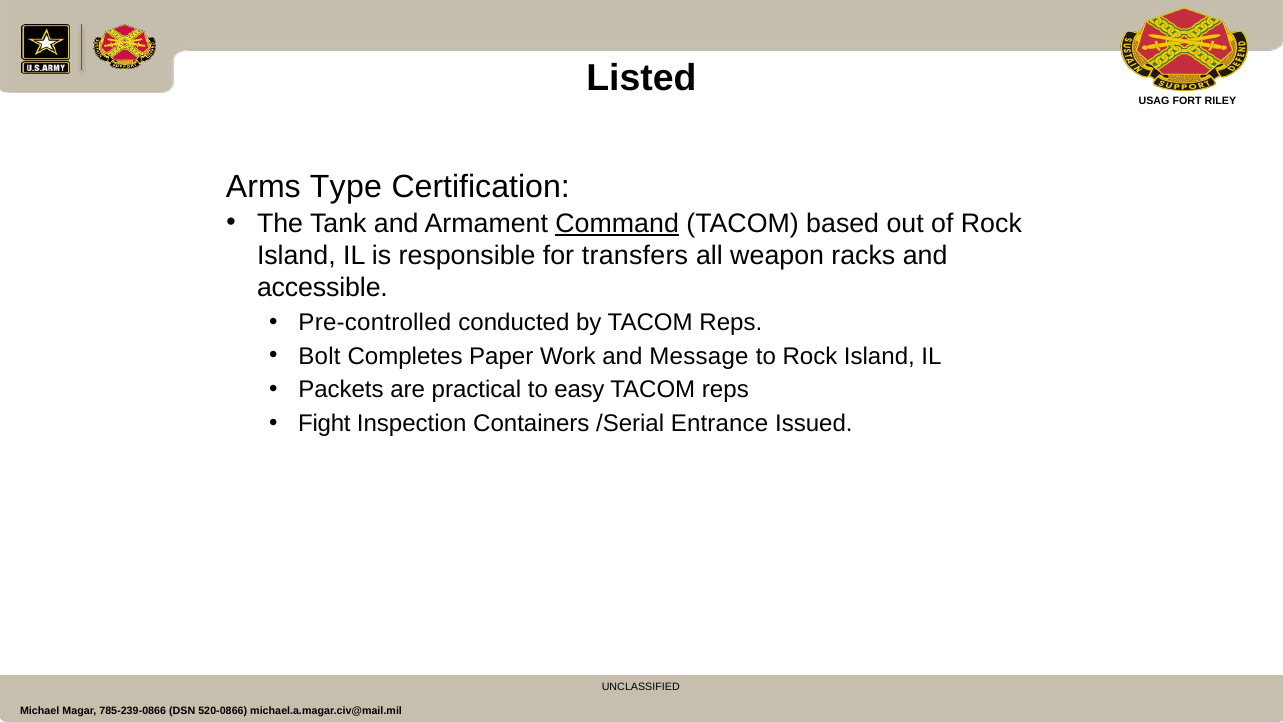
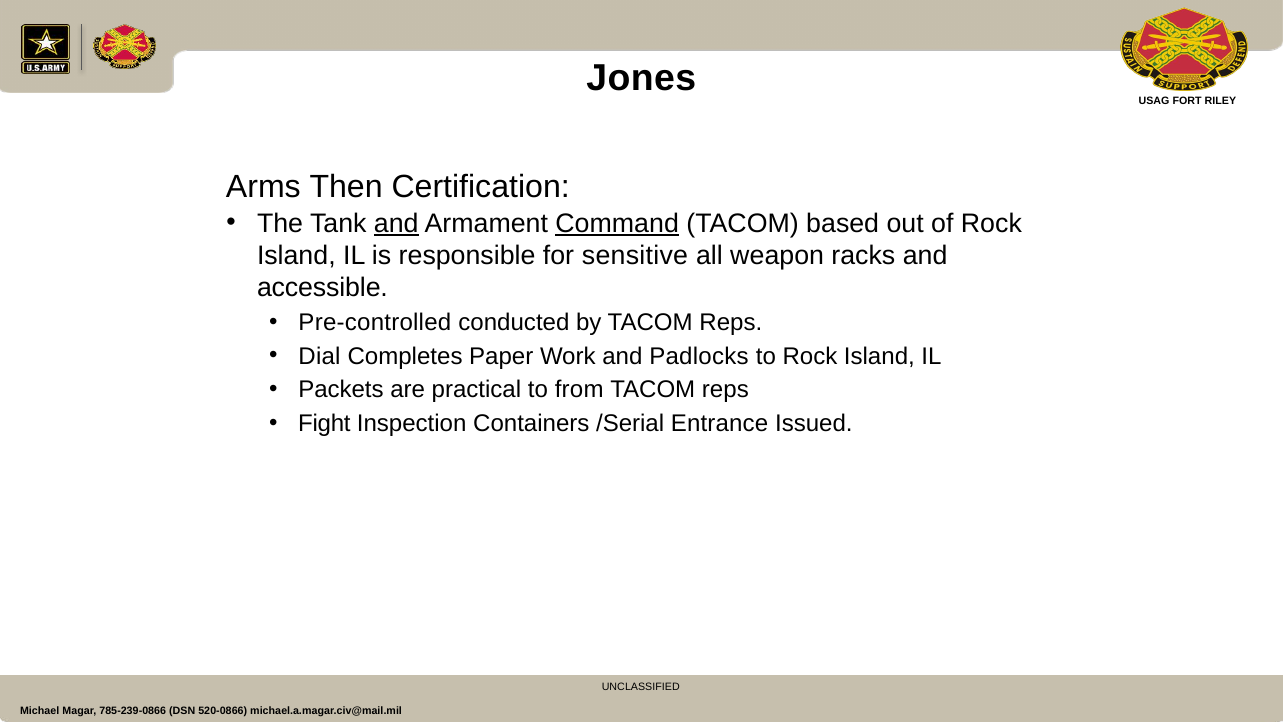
Listed: Listed -> Jones
Type: Type -> Then
and at (396, 223) underline: none -> present
transfers: transfers -> sensitive
Bolt: Bolt -> Dial
Message: Message -> Padlocks
easy: easy -> from
